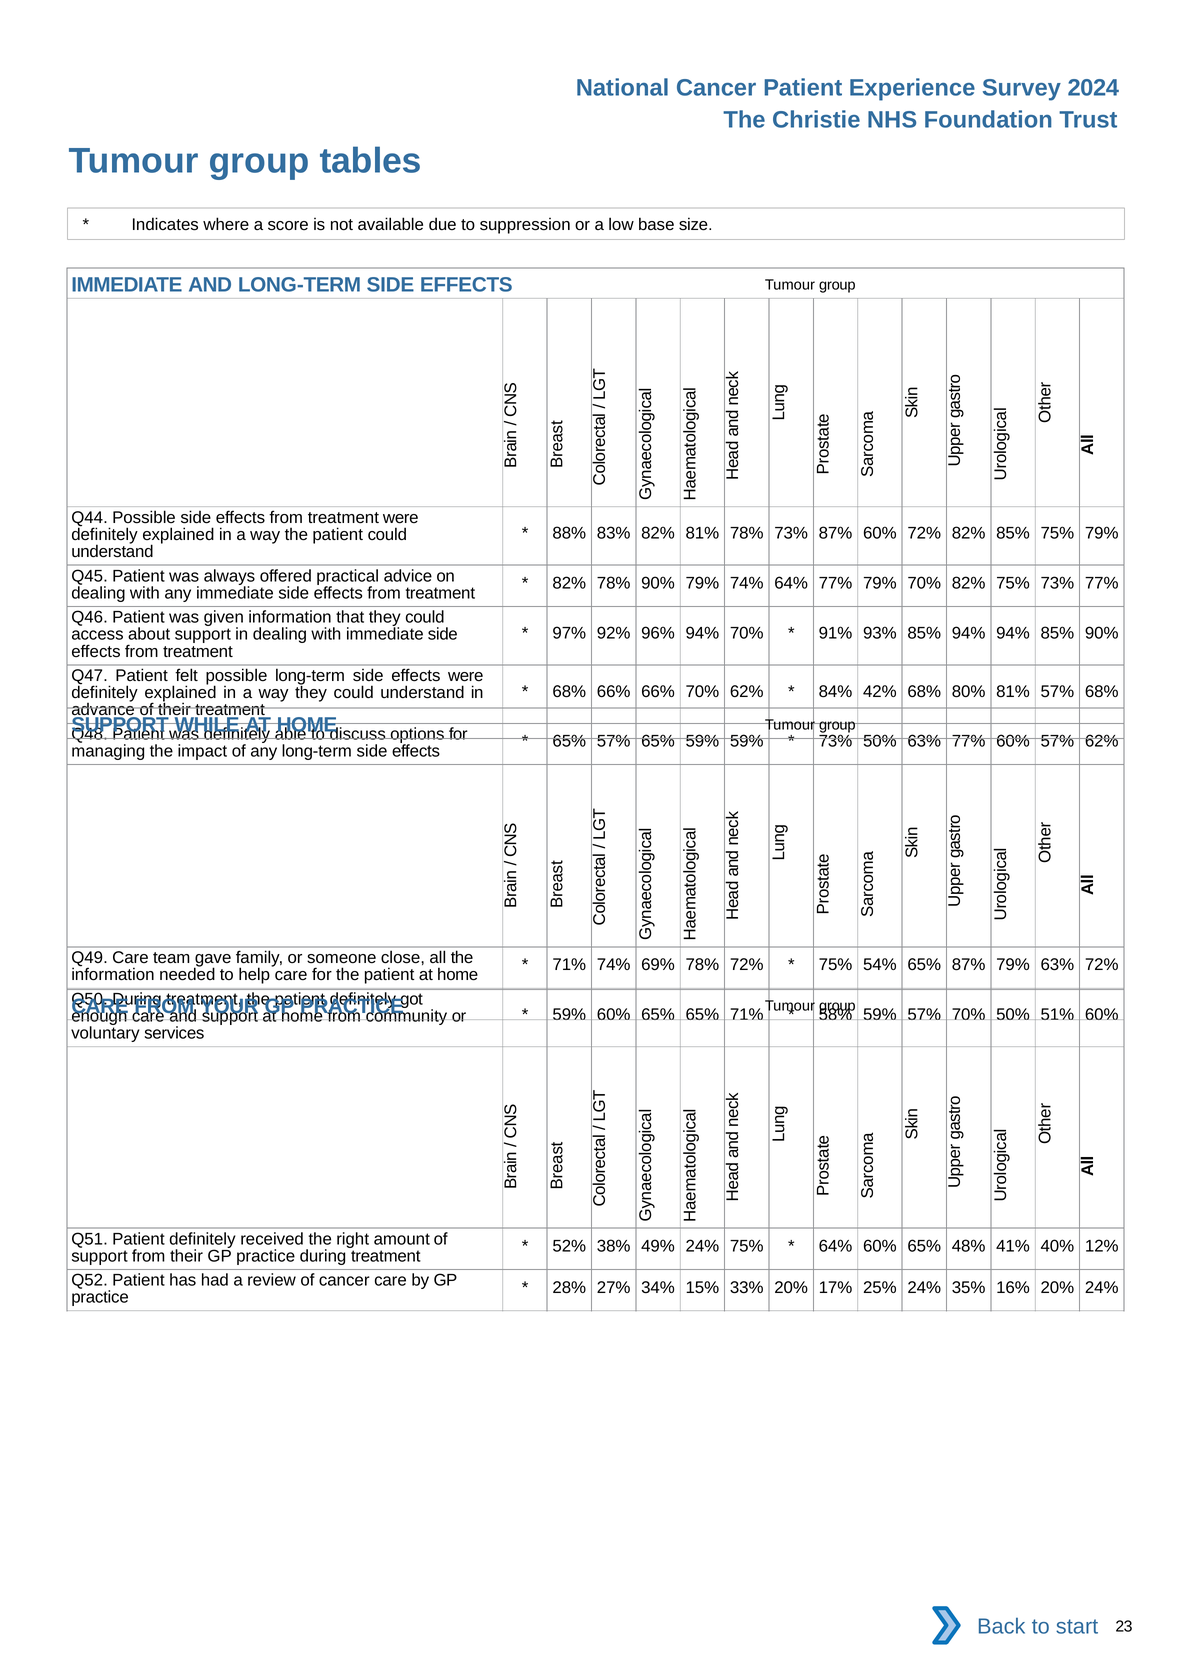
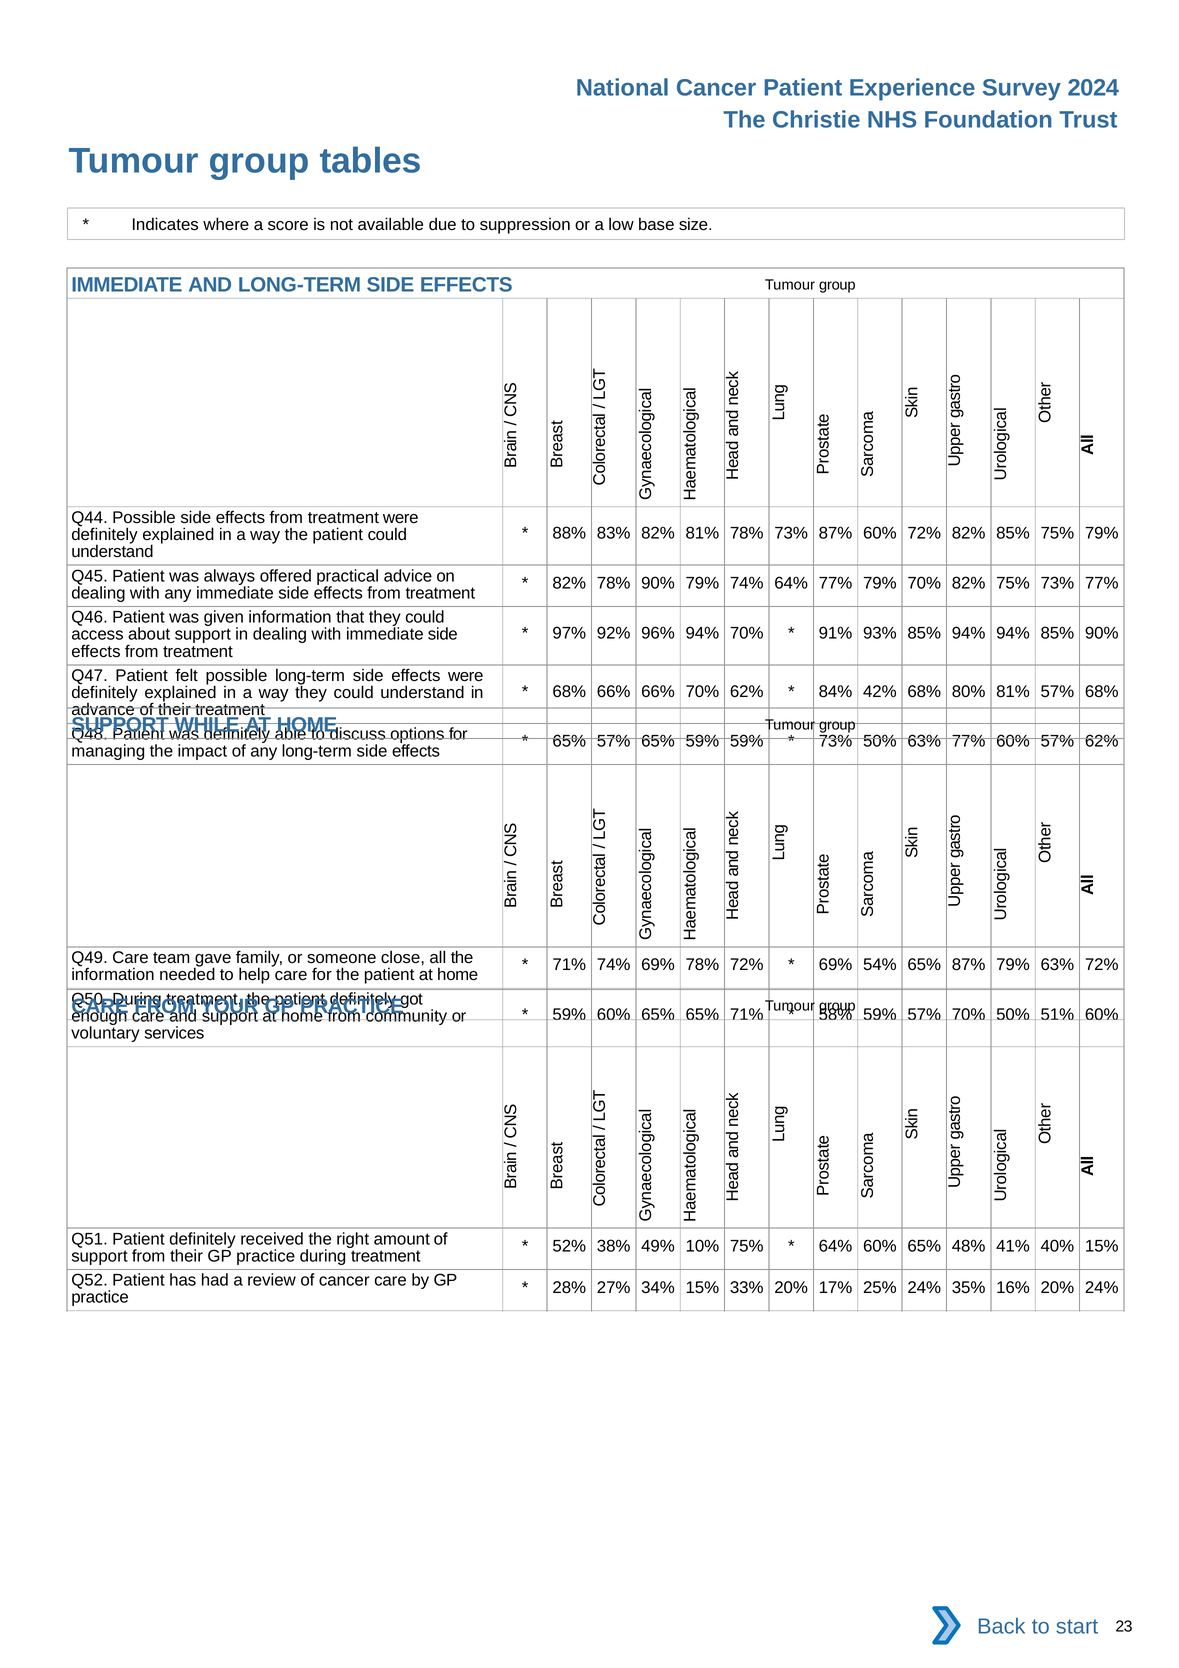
75% at (836, 965): 75% -> 69%
49% 24%: 24% -> 10%
40% 12%: 12% -> 15%
